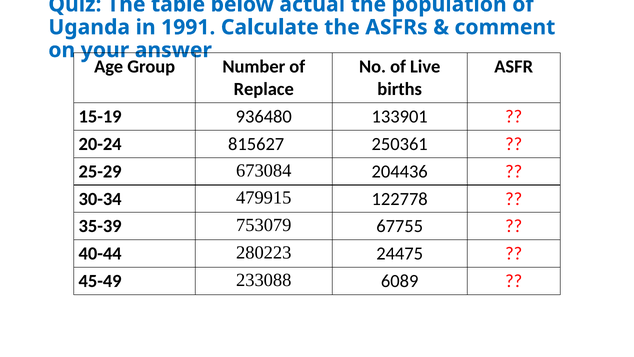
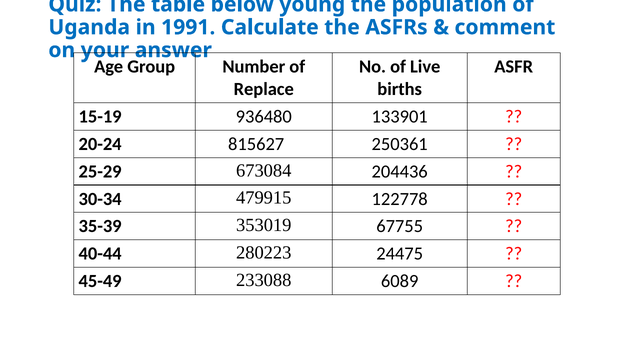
actual: actual -> young
753079: 753079 -> 353019
